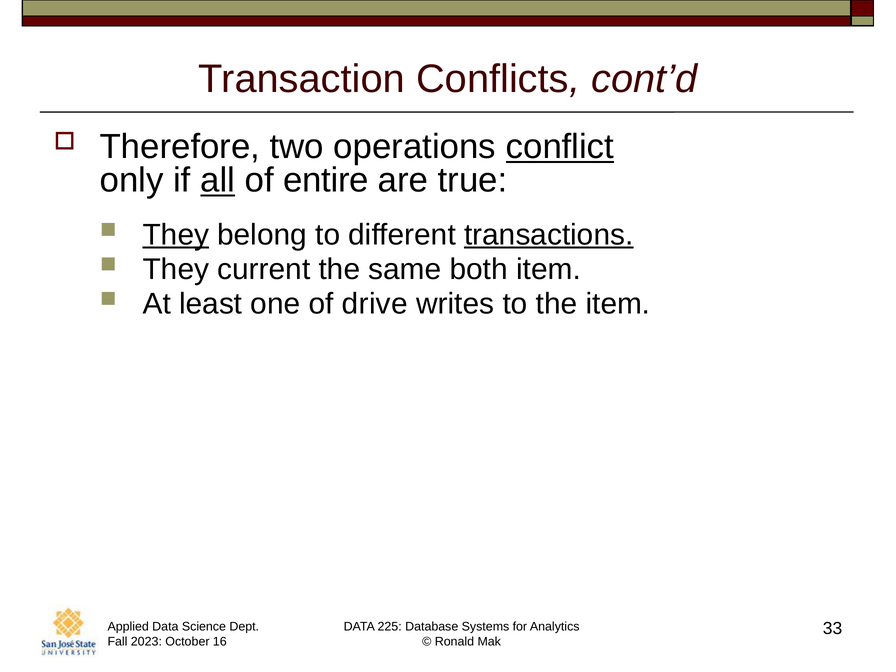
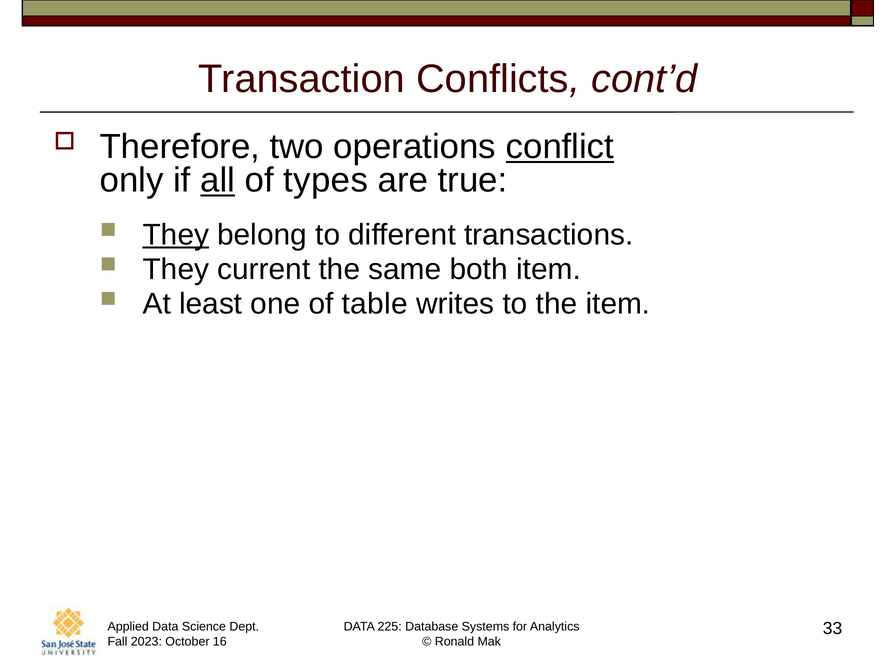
entire: entire -> types
transactions underline: present -> none
drive: drive -> table
